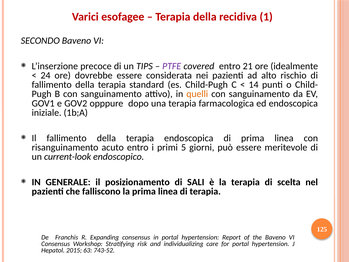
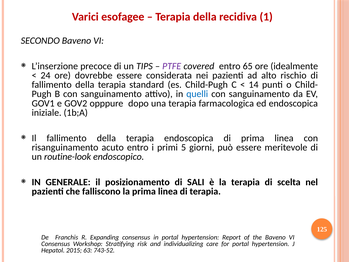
21: 21 -> 65
quelli colour: orange -> blue
current-look: current-look -> routine-look
